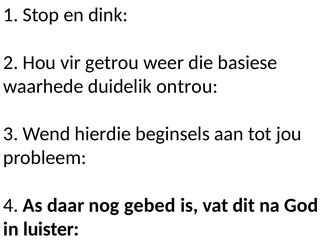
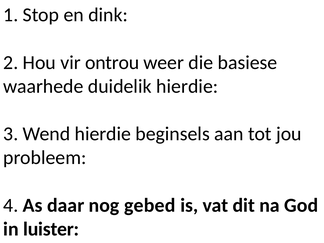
getrou: getrou -> ontrou
duidelik ontrou: ontrou -> hierdie
